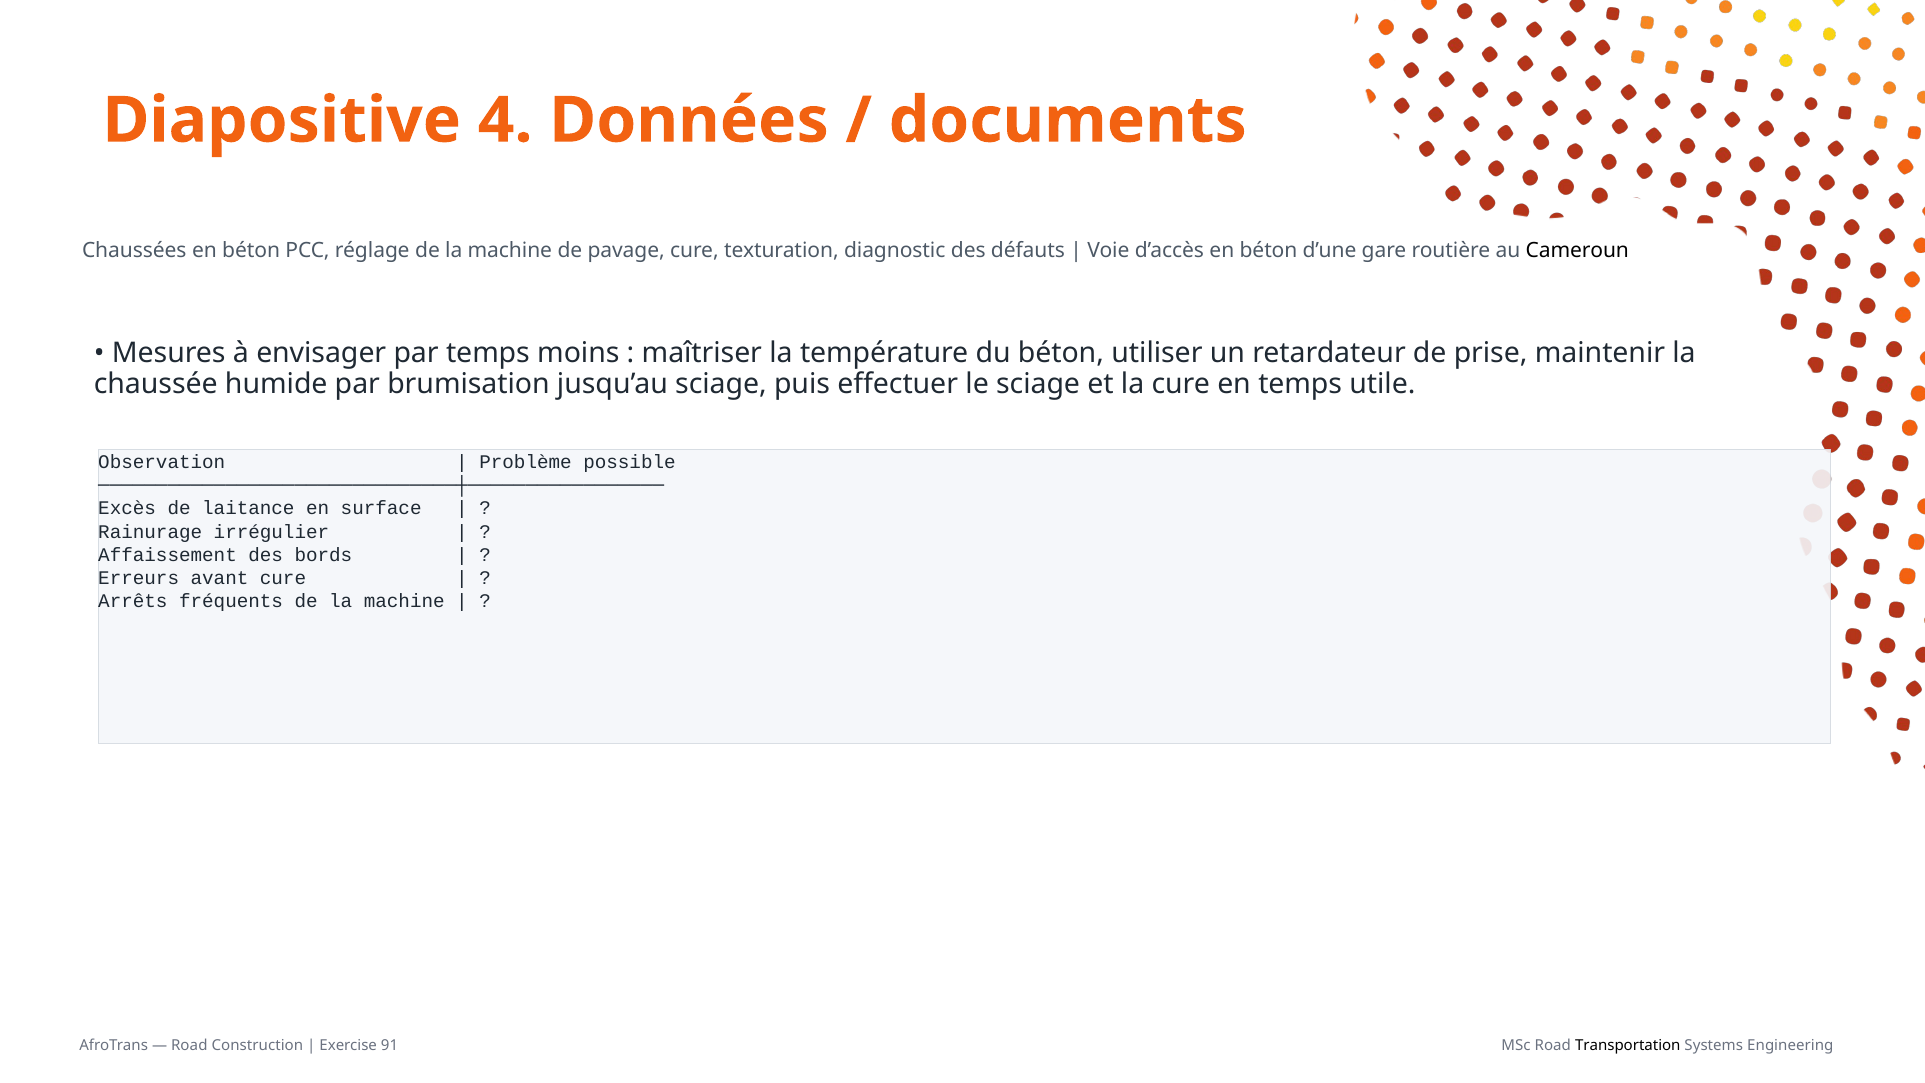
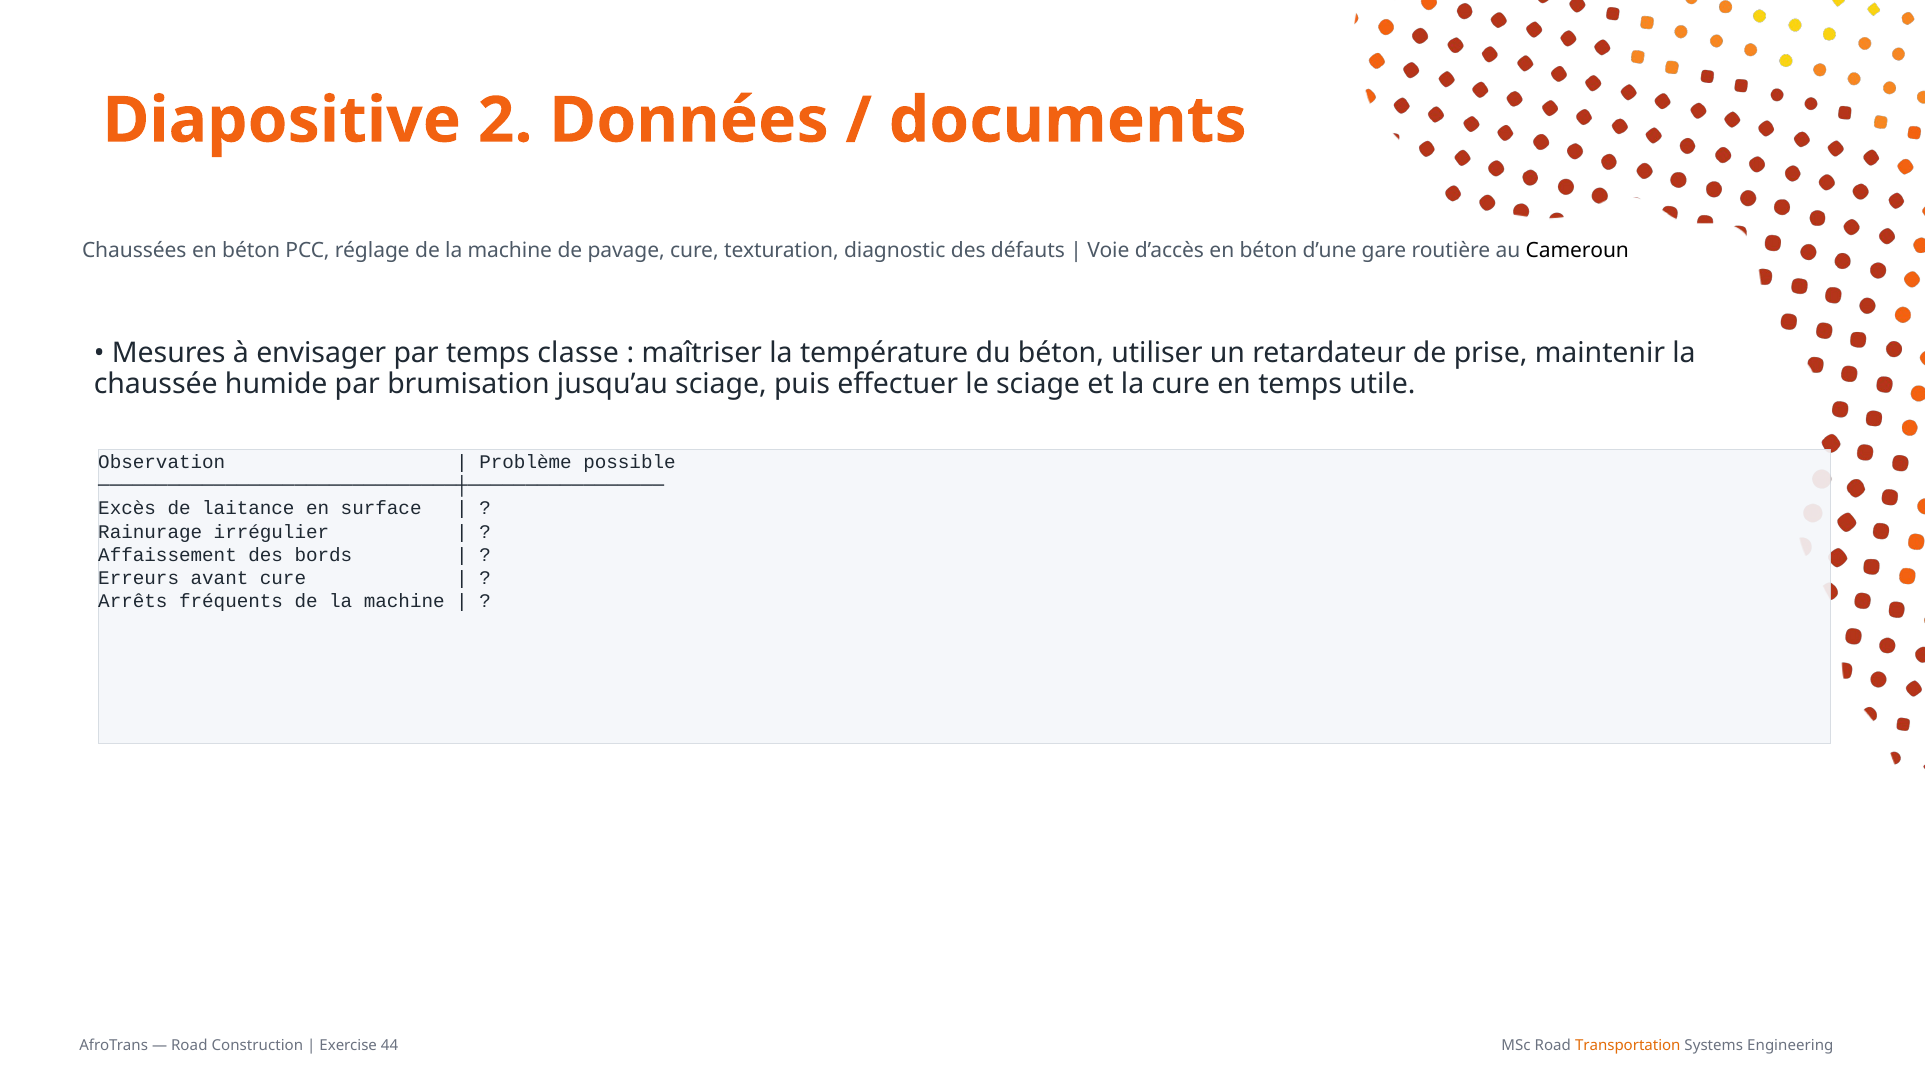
4: 4 -> 2
moins: moins -> classe
91: 91 -> 44
Transportation colour: black -> orange
